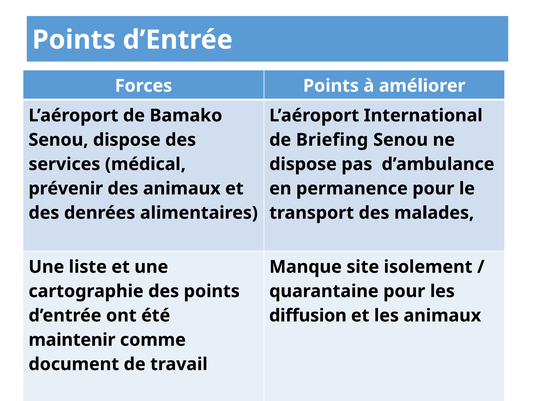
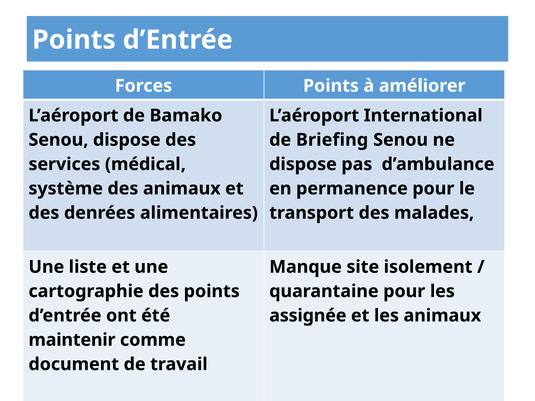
prévenir: prévenir -> système
diffusion: diffusion -> assignée
